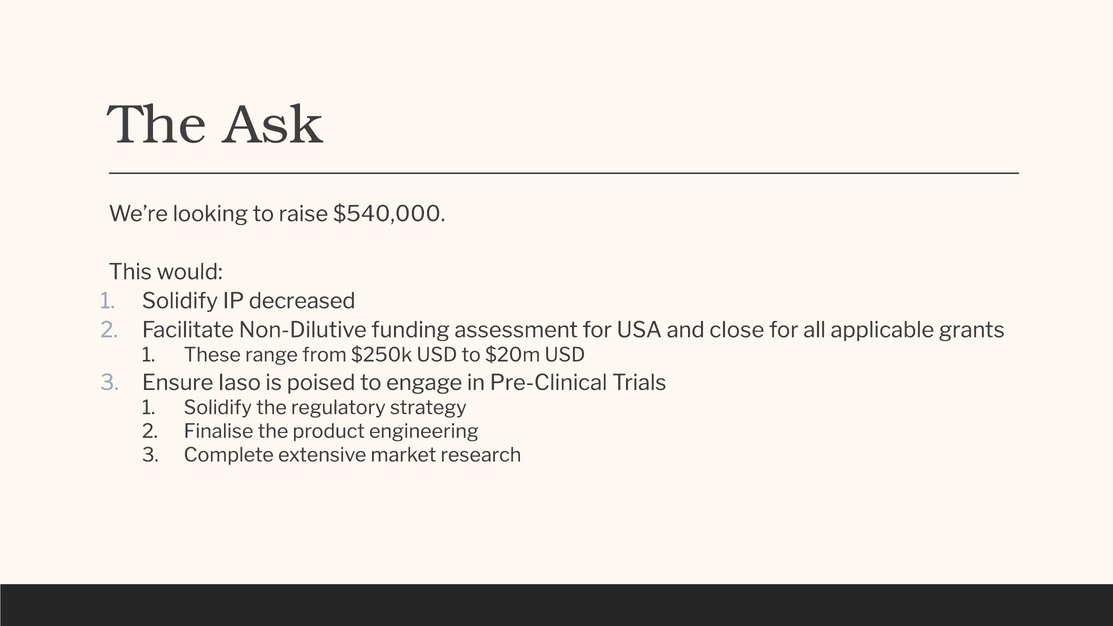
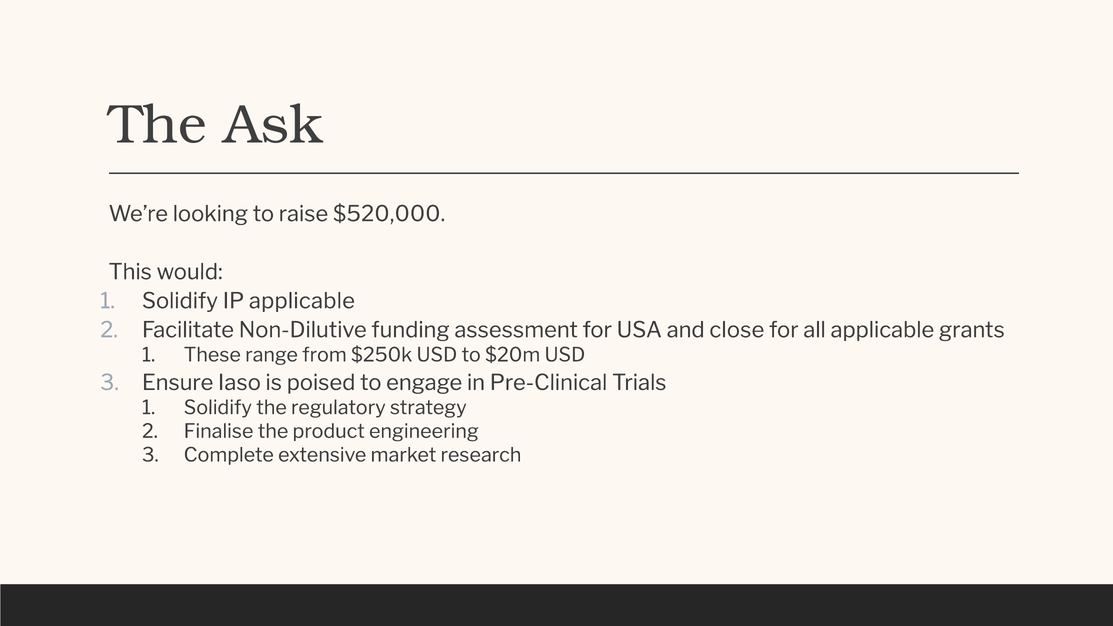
$540,000: $540,000 -> $520,000
IP decreased: decreased -> applicable
